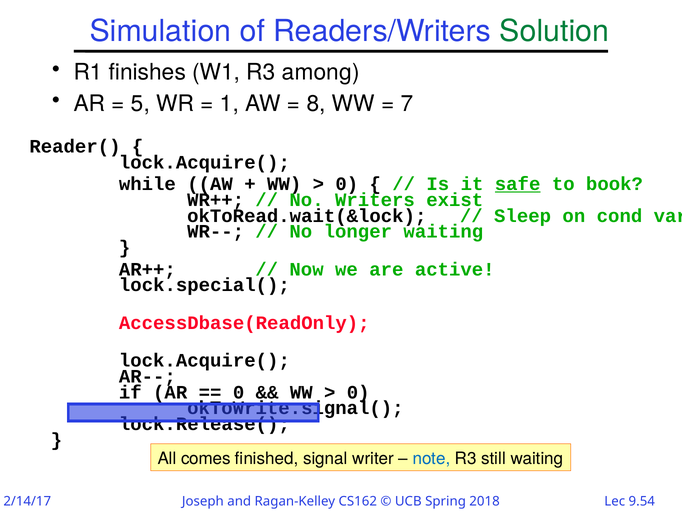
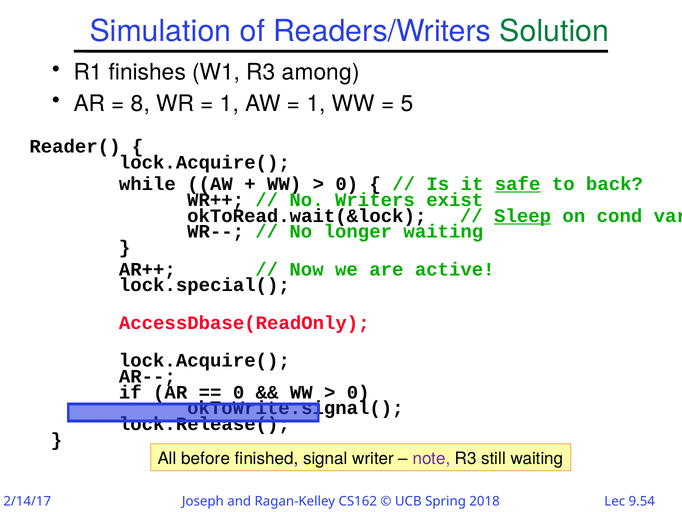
5: 5 -> 8
8 at (316, 104): 8 -> 1
7: 7 -> 5
book: book -> back
Sleep underline: none -> present
comes: comes -> before
note colour: blue -> purple
